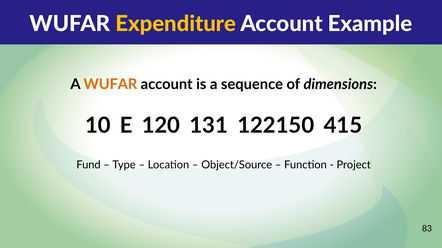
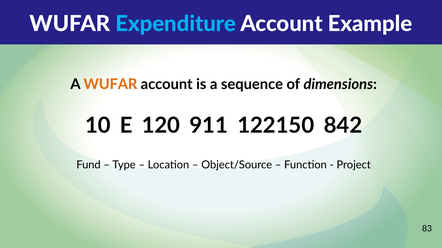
Expenditure colour: yellow -> light blue
131: 131 -> 911
415: 415 -> 842
